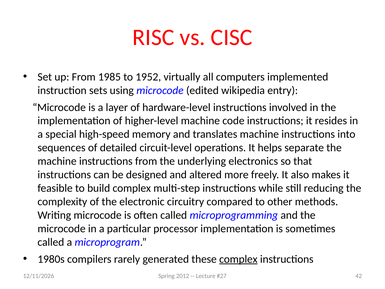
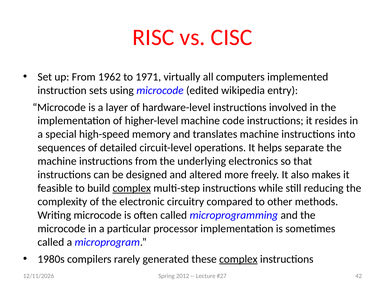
1985: 1985 -> 1962
1952: 1952 -> 1971
complex at (132, 188) underline: none -> present
